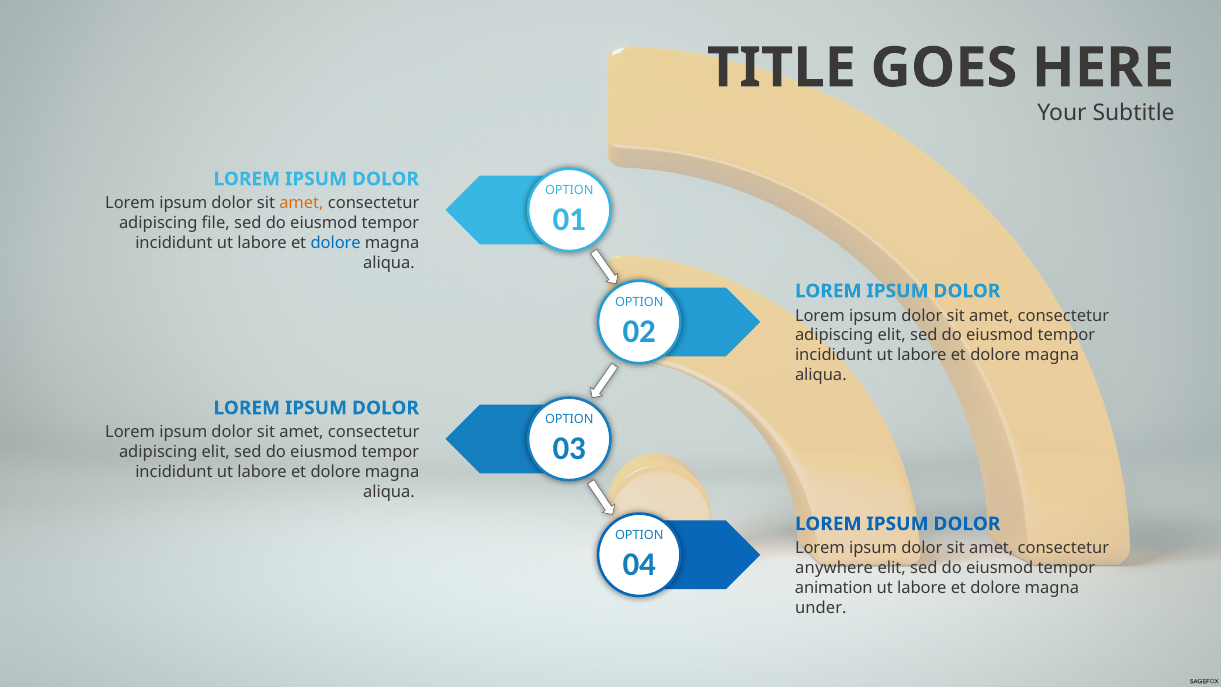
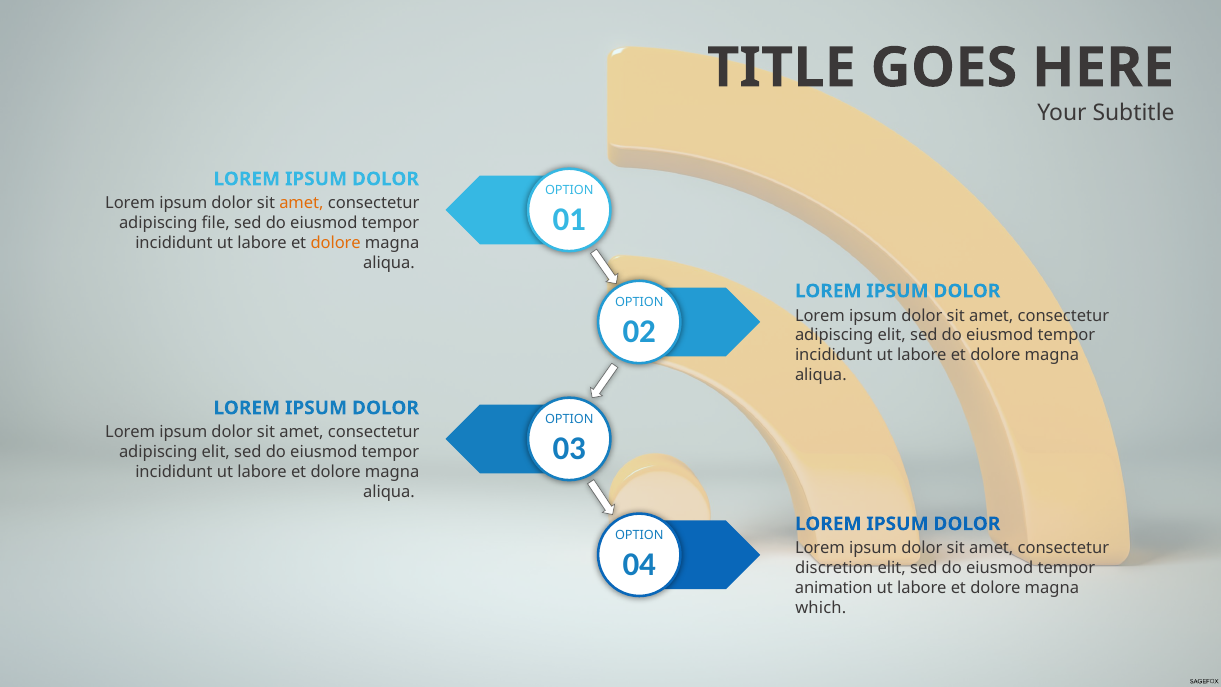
dolore at (336, 243) colour: blue -> orange
anywhere: anywhere -> discretion
under: under -> which
